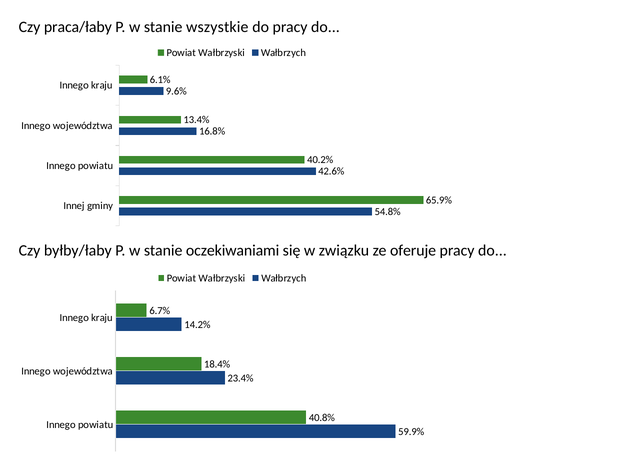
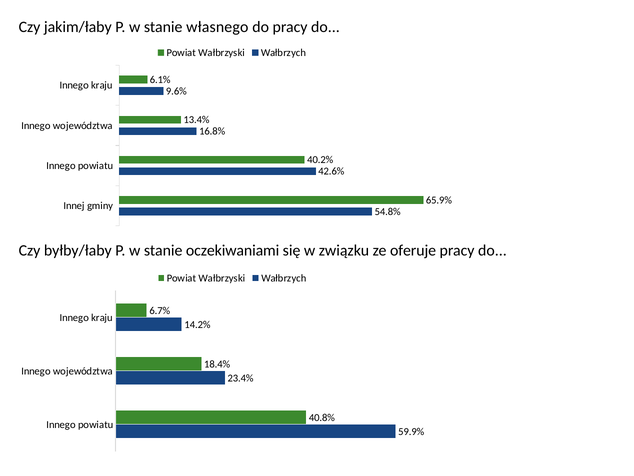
praca/łaby: praca/łaby -> jakim/łaby
wszystkie: wszystkie -> własnego
